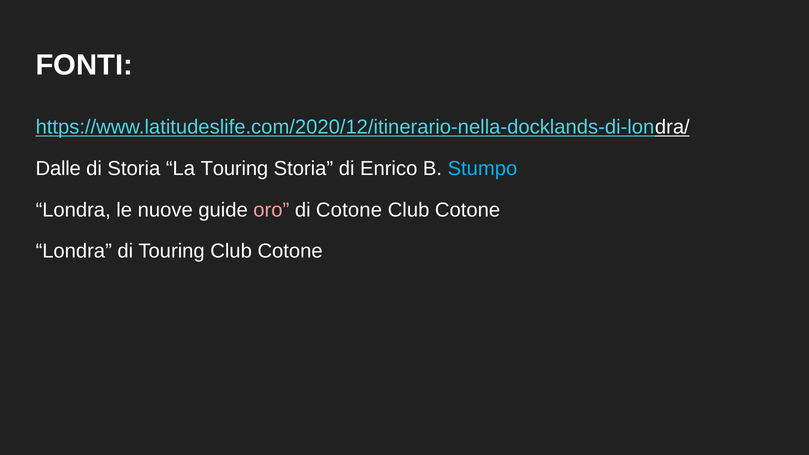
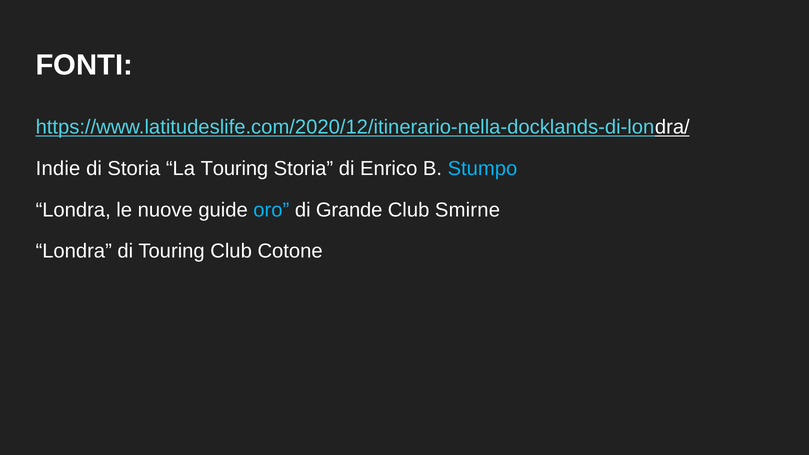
Dalle: Dalle -> Indie
oro colour: pink -> light blue
di Cotone: Cotone -> Grande
Cotone at (468, 210): Cotone -> Smirne
